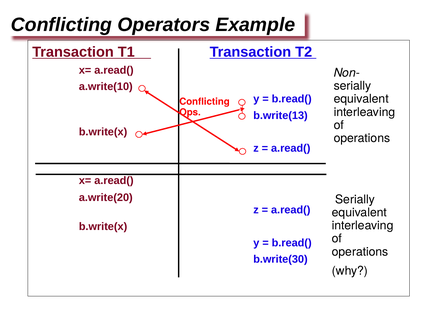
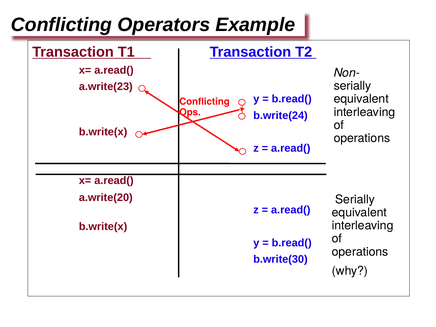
a.write(10: a.write(10 -> a.write(23
b.write(13: b.write(13 -> b.write(24
